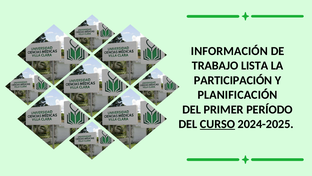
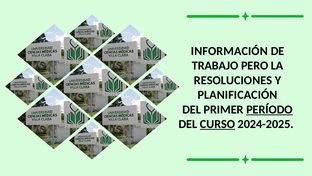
LISTA: LISTA -> PERO
PARTICIPACIÓN: PARTICIPACIÓN -> RESOLUCIONES
PERÍODO underline: none -> present
